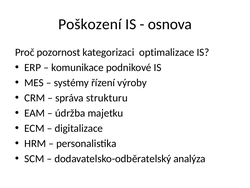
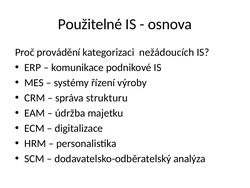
Poškození: Poškození -> Použitelné
pozornost: pozornost -> provádění
optimalizace: optimalizace -> nežádoucích
